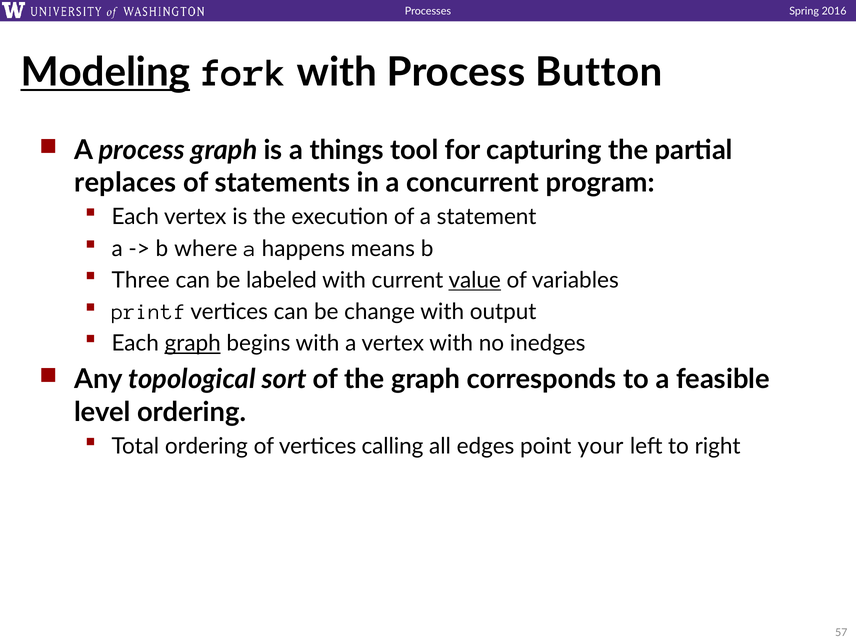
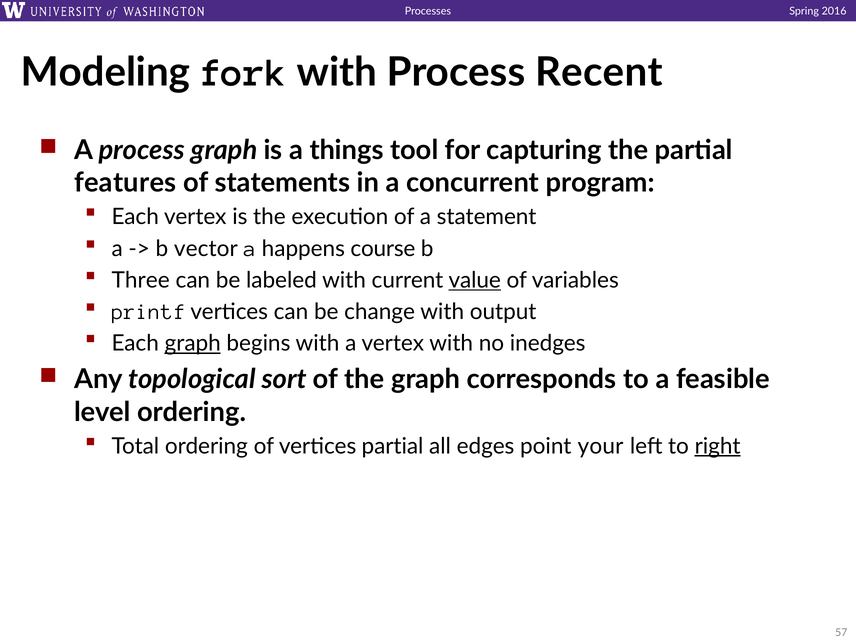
Modeling underline: present -> none
Button: Button -> Recent
replaces: replaces -> features
where: where -> vector
means: means -> course
vertices calling: calling -> partial
right underline: none -> present
